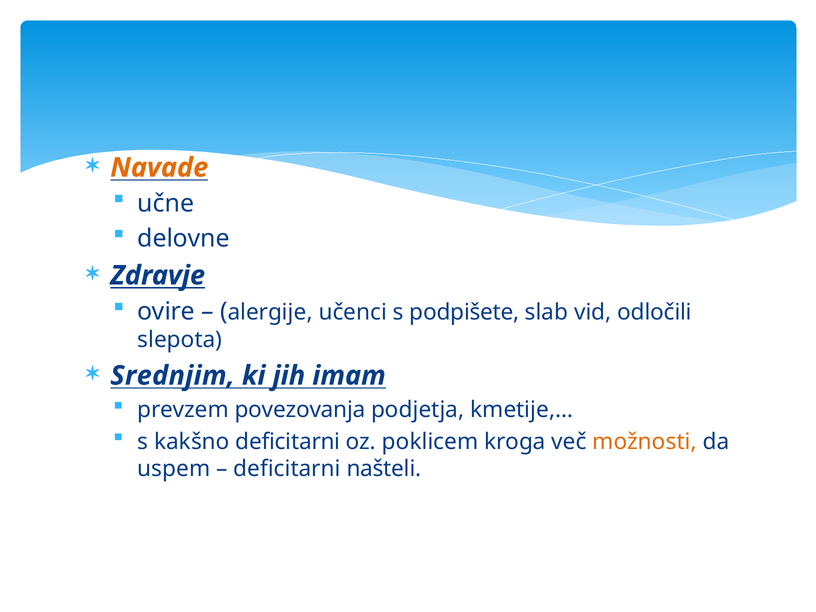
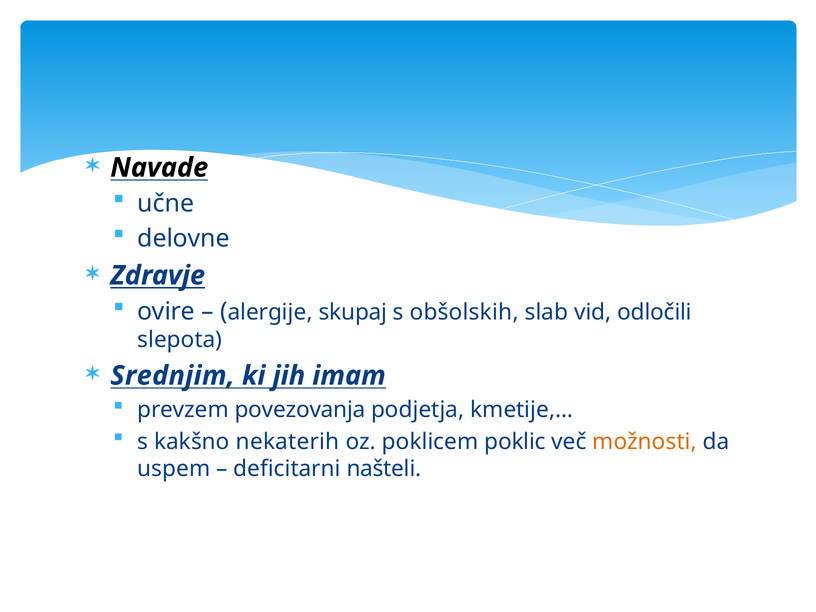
Navade colour: orange -> black
učenci: učenci -> skupaj
podpišete: podpišete -> obšolskih
kakšno deficitarni: deficitarni -> nekaterih
kroga: kroga -> poklic
